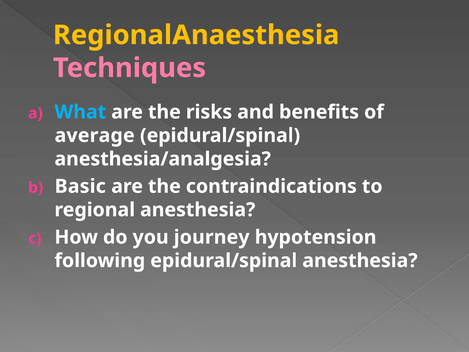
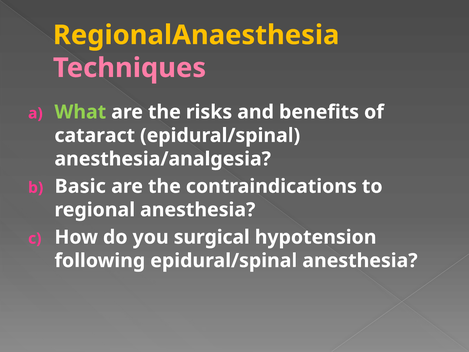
What colour: light blue -> light green
average: average -> cataract
journey: journey -> surgical
